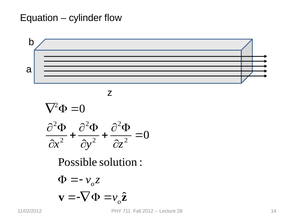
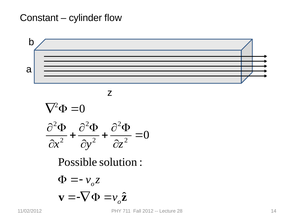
Equation: Equation -> Constant
